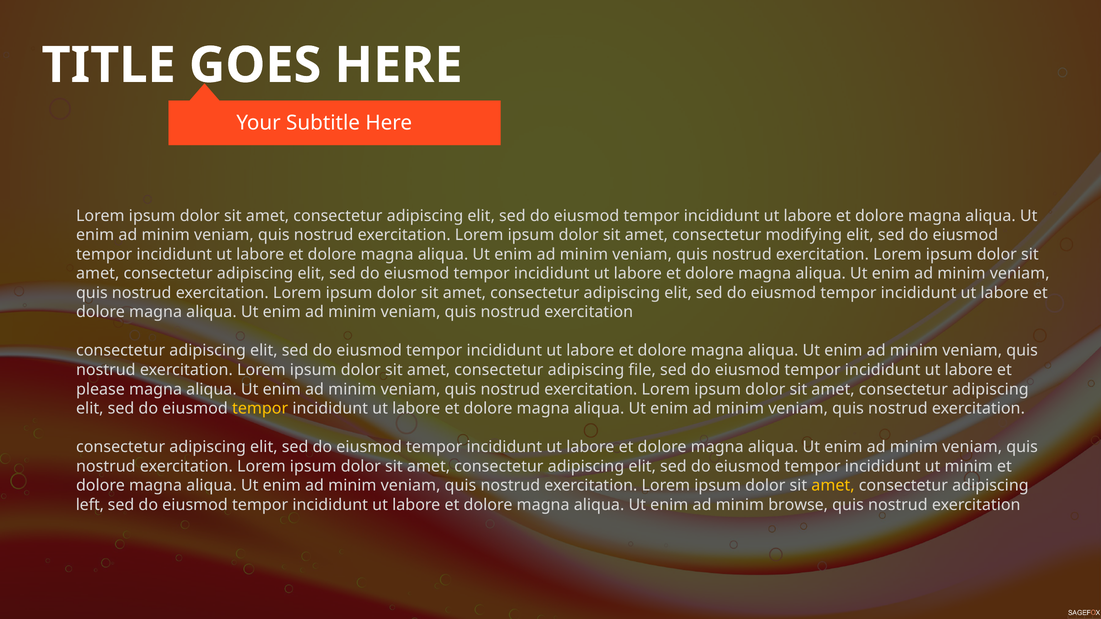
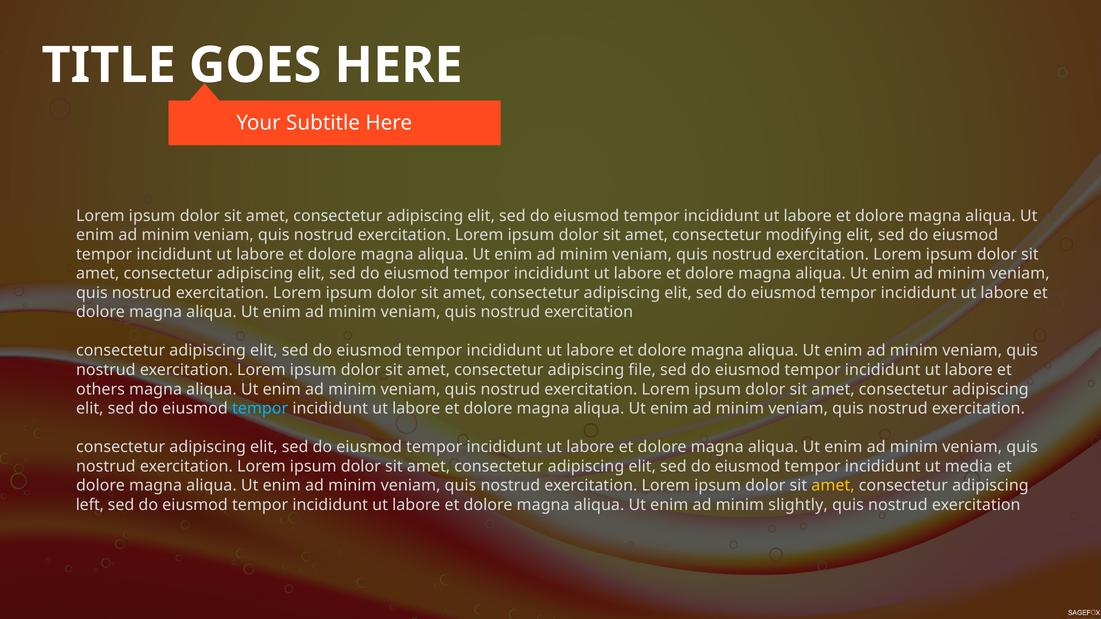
please: please -> others
tempor at (260, 409) colour: yellow -> light blue
ut minim: minim -> media
browse: browse -> slightly
